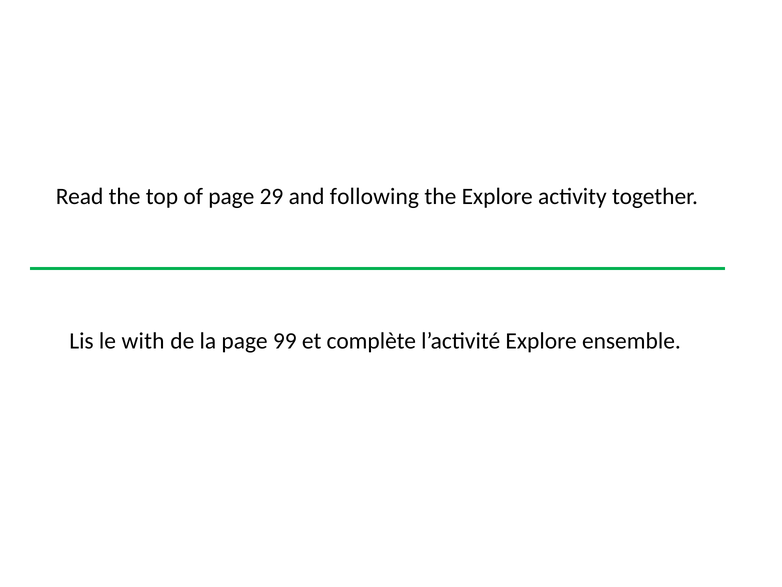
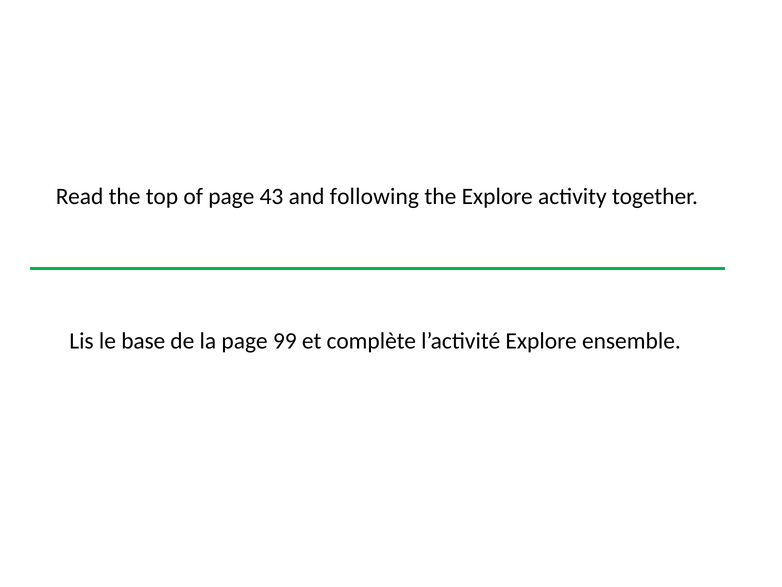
29: 29 -> 43
with: with -> base
